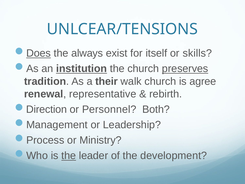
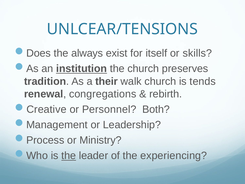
Does underline: present -> none
preserves underline: present -> none
agree: agree -> tends
representative: representative -> congregations
Direction: Direction -> Creative
development: development -> experiencing
